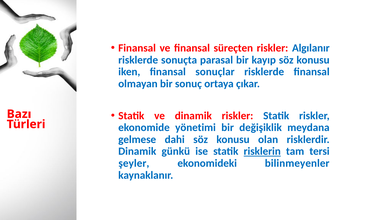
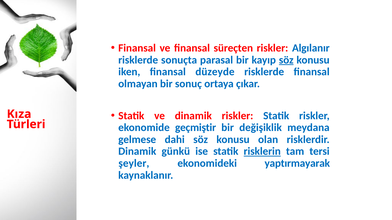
söz at (286, 60) underline: none -> present
sonuçlar: sonuçlar -> düzeyde
Bazı: Bazı -> Kıza
yönetimi: yönetimi -> geçmiştir
bilinmeyenler: bilinmeyenler -> yaptırmayarak
